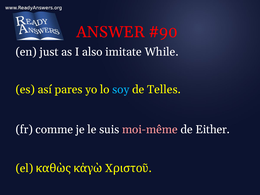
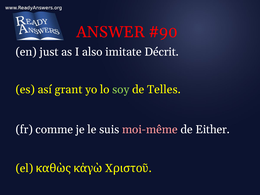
While: While -> Décrit
pares: pares -> grant
soy colour: light blue -> light green
